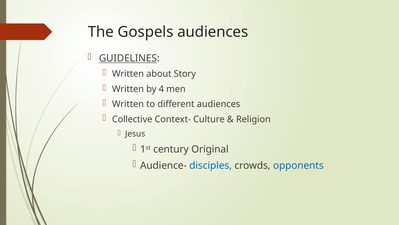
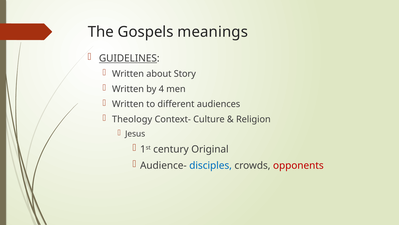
Gospels audiences: audiences -> meanings
Collective: Collective -> Theology
opponents colour: blue -> red
